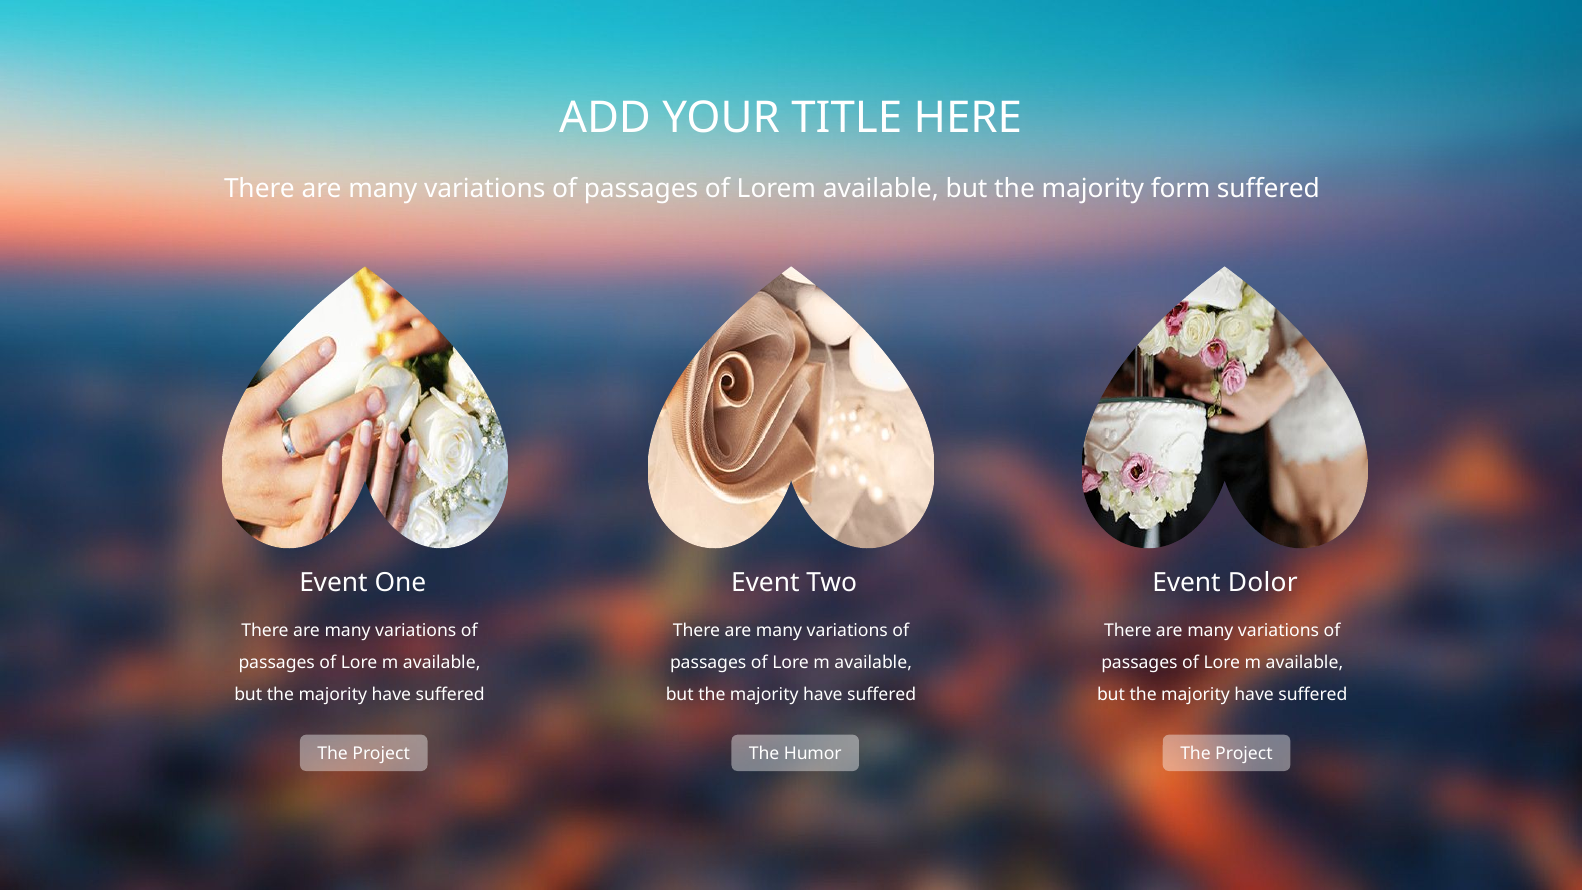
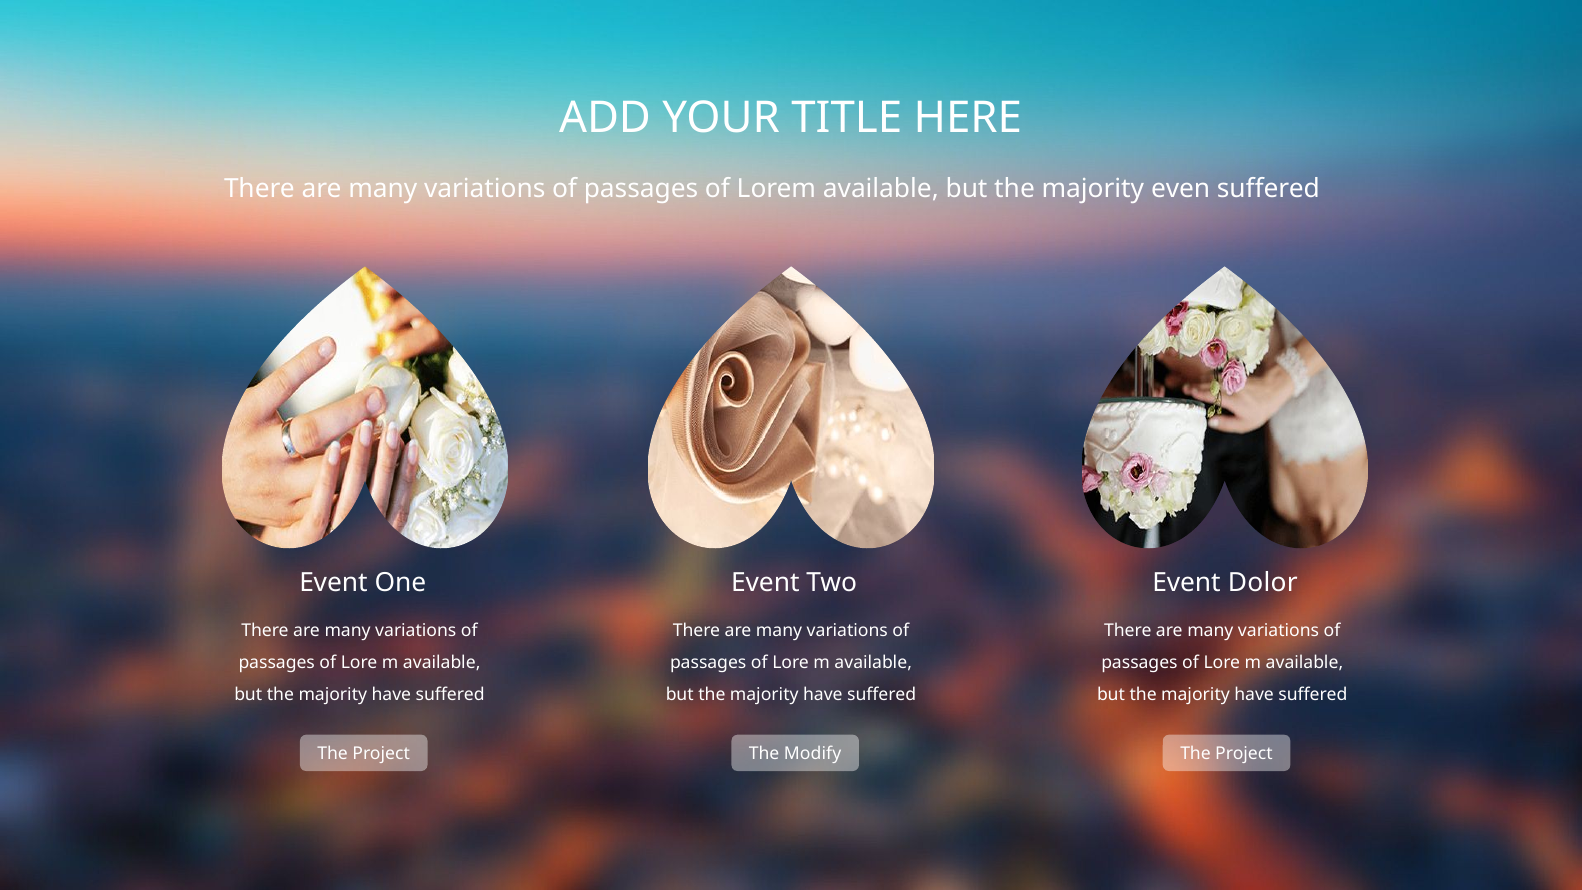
form: form -> even
Humor: Humor -> Modify
